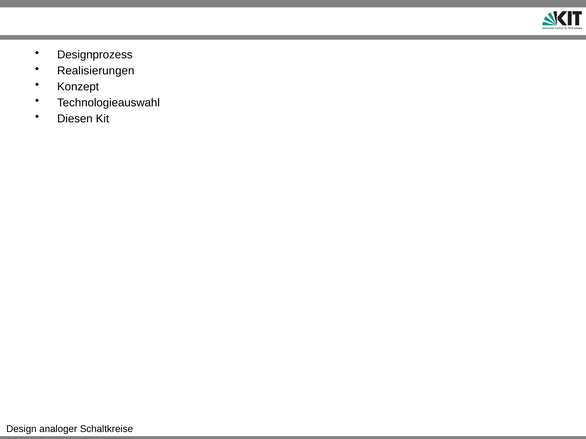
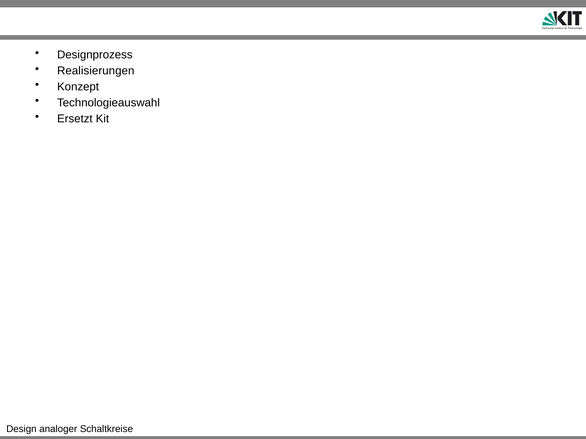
Diesen: Diesen -> Ersetzt
